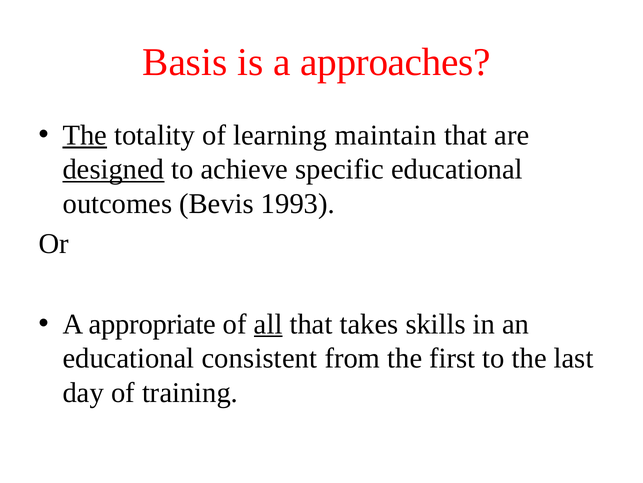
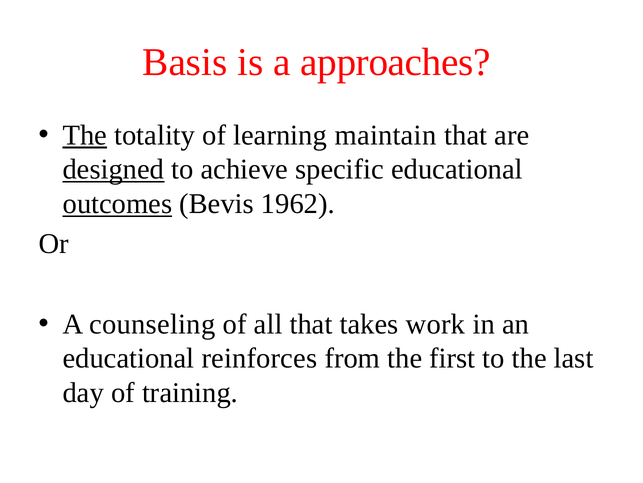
outcomes underline: none -> present
1993: 1993 -> 1962
appropriate: appropriate -> counseling
all underline: present -> none
skills: skills -> work
consistent: consistent -> reinforces
